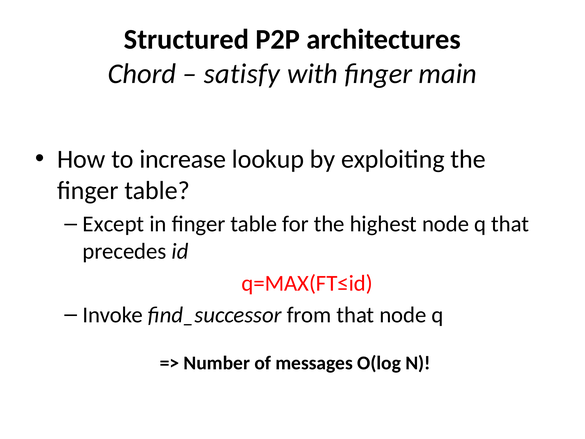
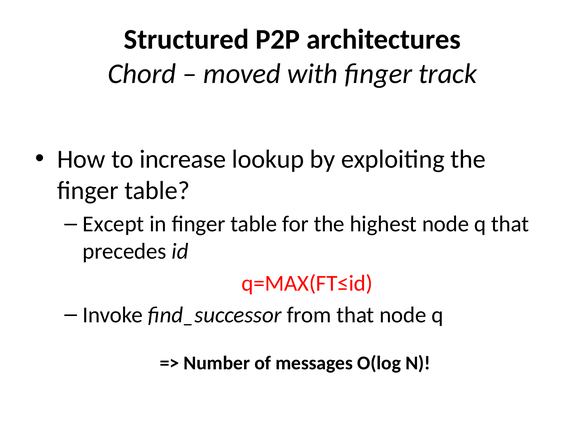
satisfy: satisfy -> moved
main: main -> track
